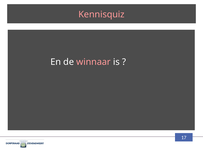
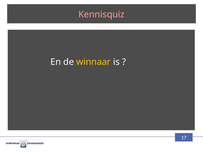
winnaar colour: pink -> yellow
